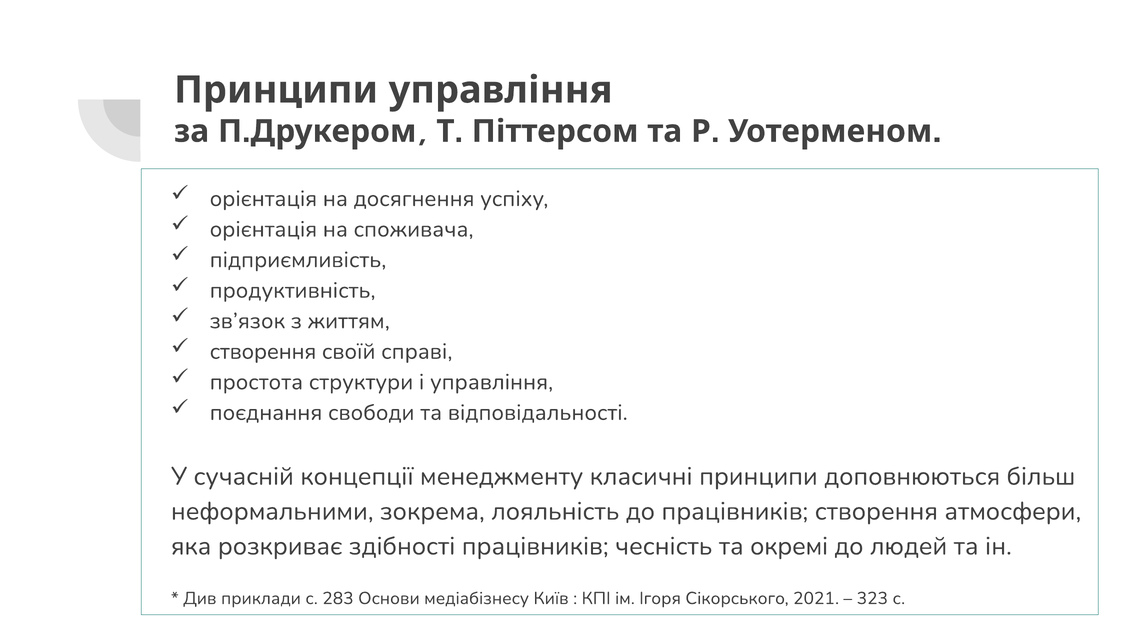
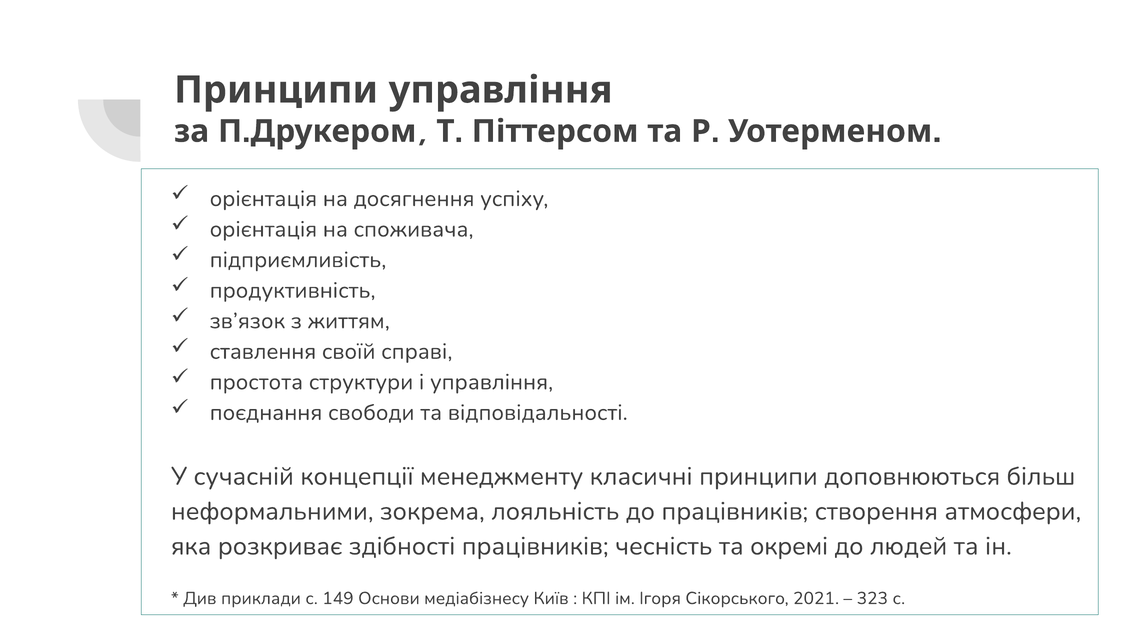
створення at (263, 352): створення -> ставлення
283: 283 -> 149
